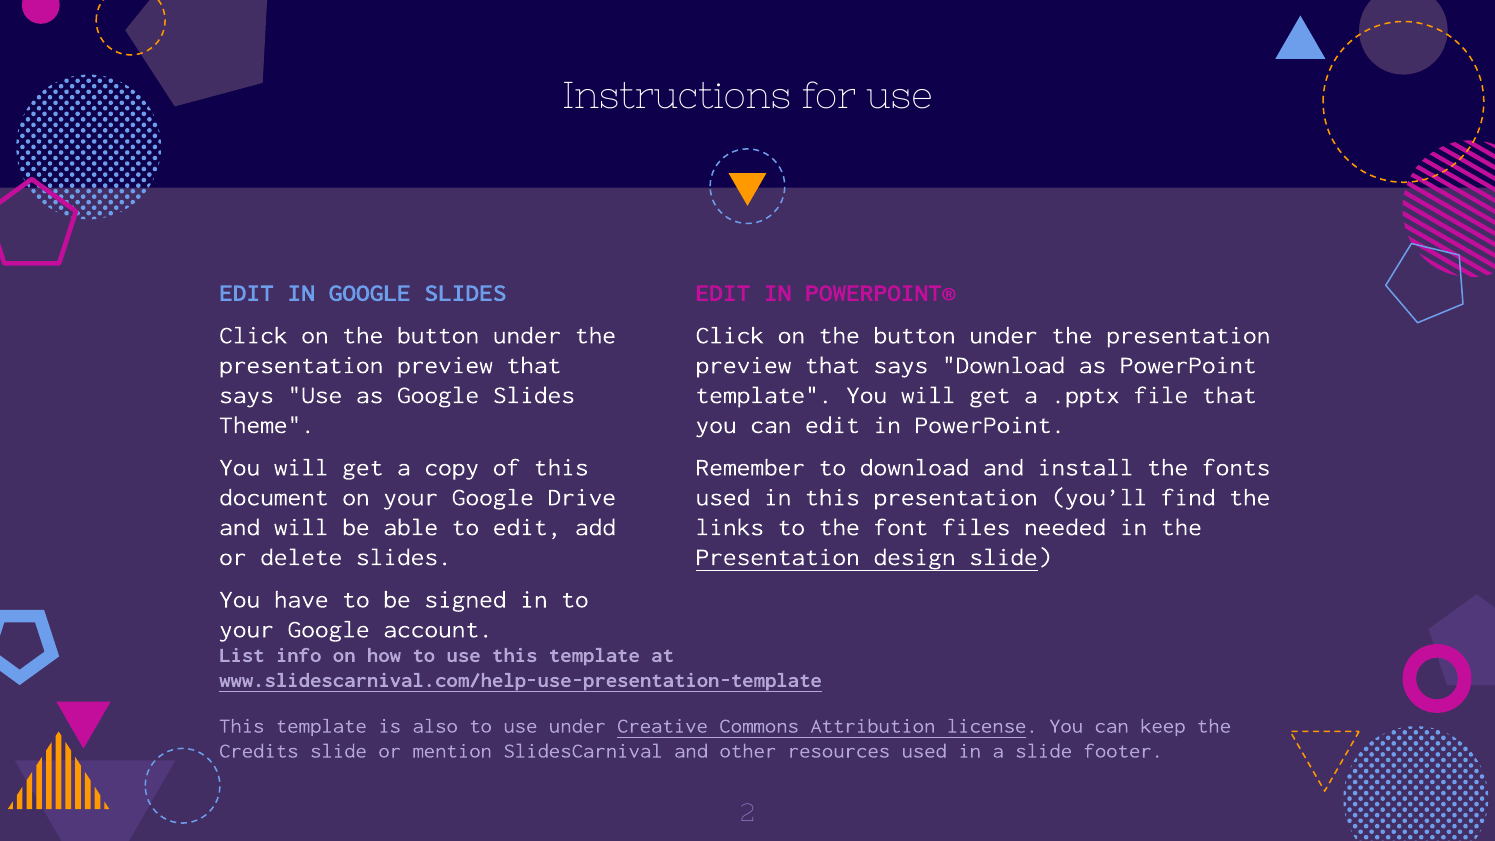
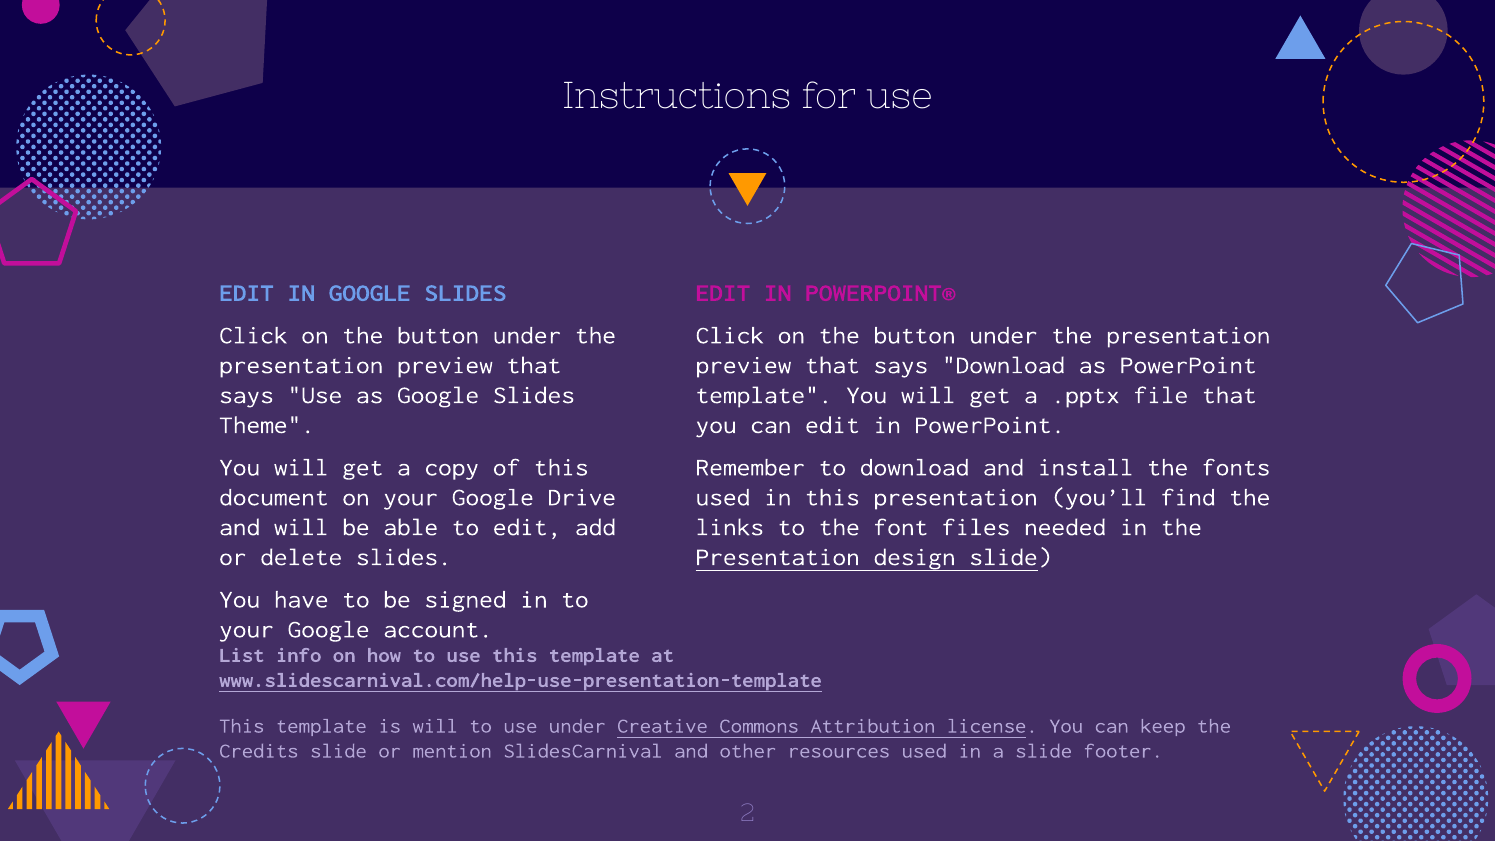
is also: also -> will
